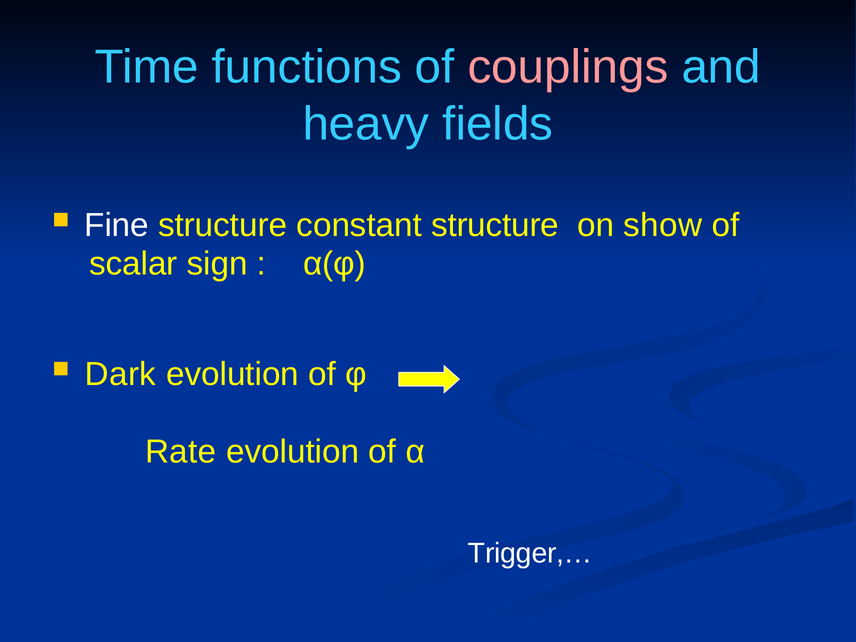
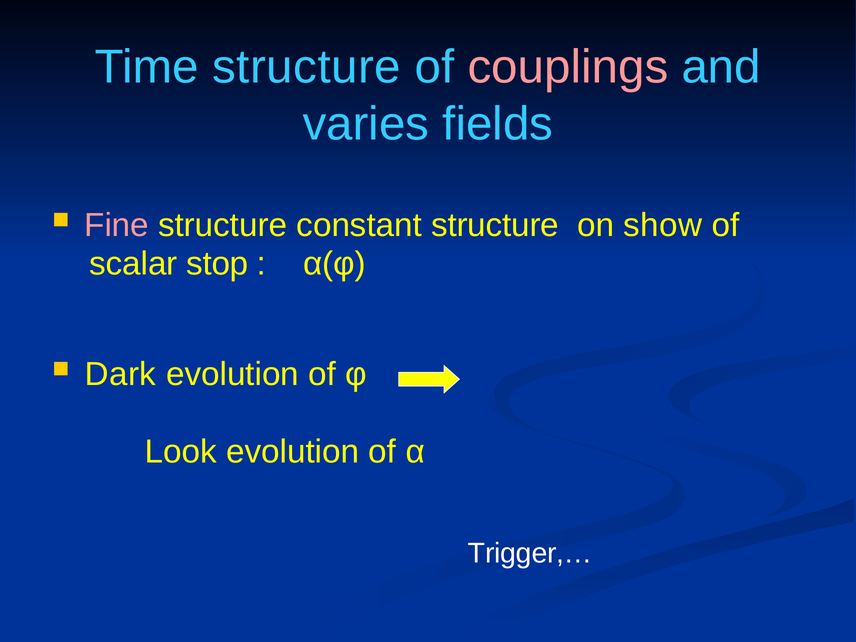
Time functions: functions -> structure
heavy: heavy -> varies
Fine colour: white -> pink
sign: sign -> stop
Rate: Rate -> Look
